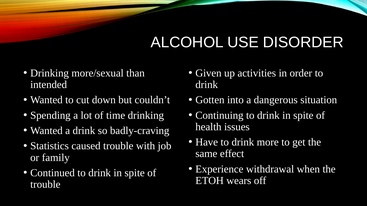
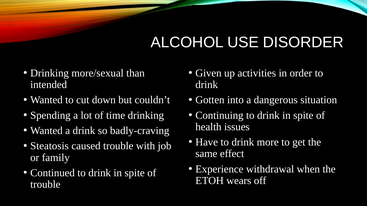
Statistics: Statistics -> Steatosis
